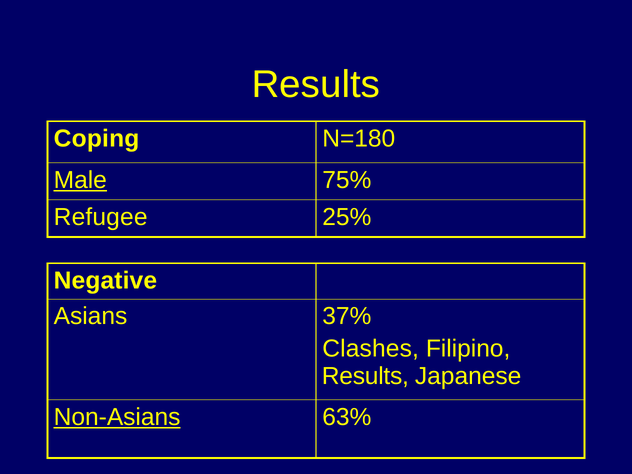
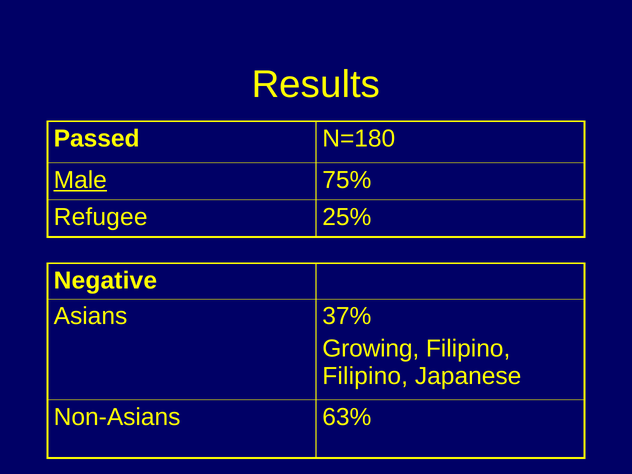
Coping: Coping -> Passed
Clashes: Clashes -> Growing
Results at (365, 376): Results -> Filipino
Non-Asians underline: present -> none
